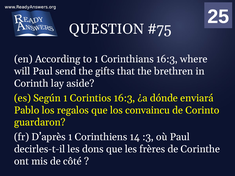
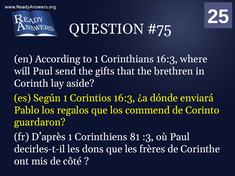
convaincu: convaincu -> commend
Corinthiens 14: 14 -> 81
